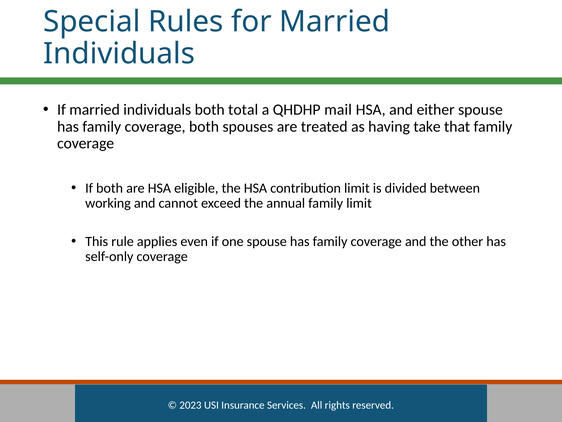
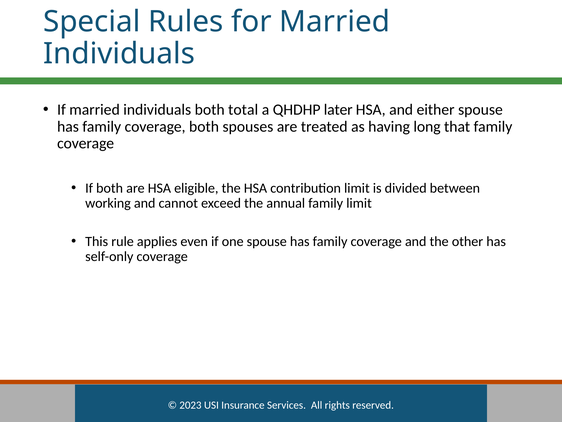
mail: mail -> later
take: take -> long
